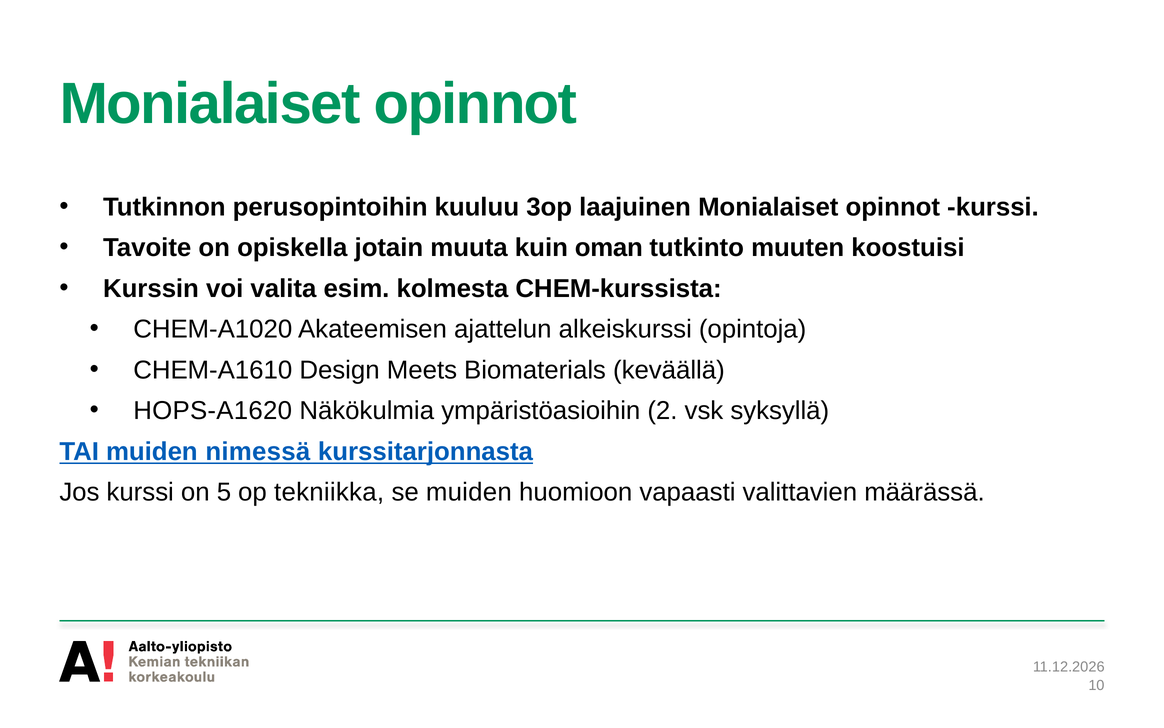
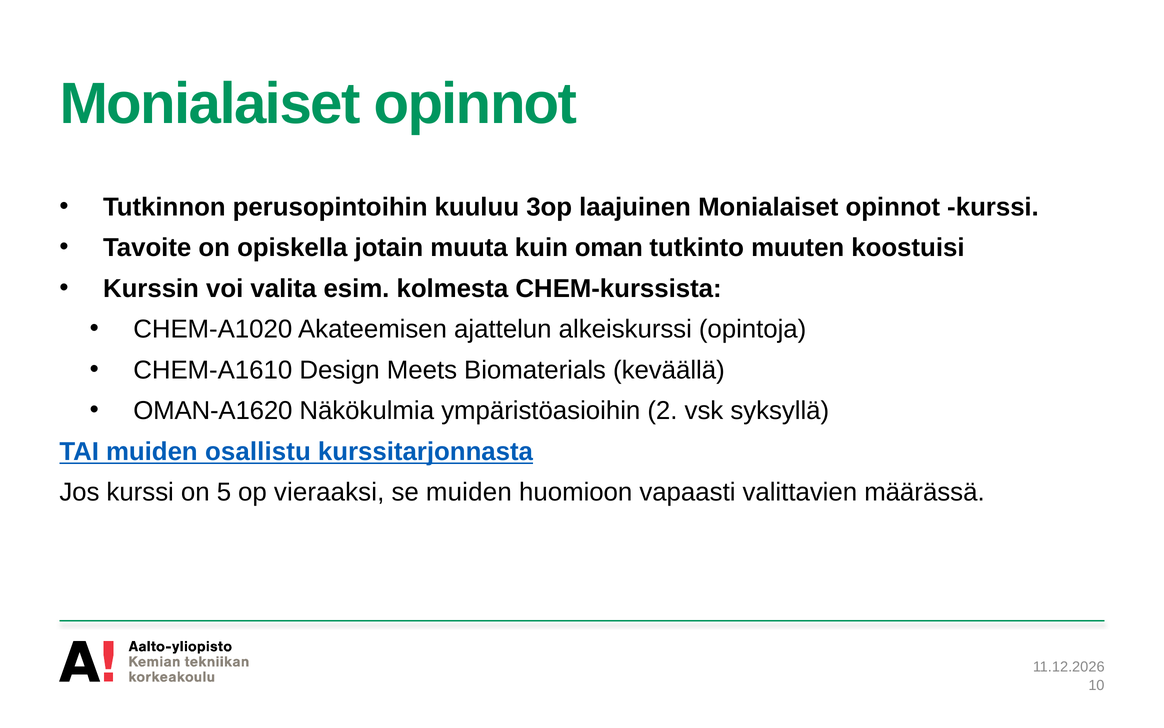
HOPS-A1620: HOPS-A1620 -> OMAN-A1620
nimessä: nimessä -> osallistu
tekniikka: tekniikka -> vieraaksi
